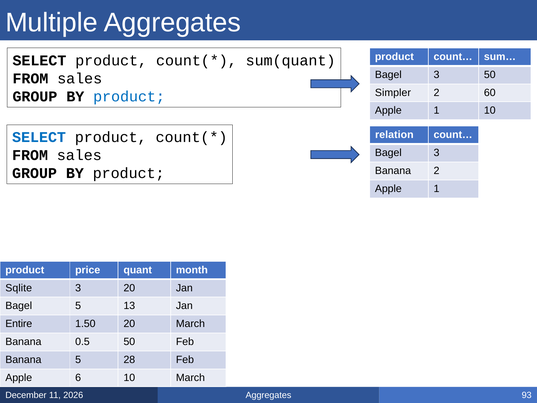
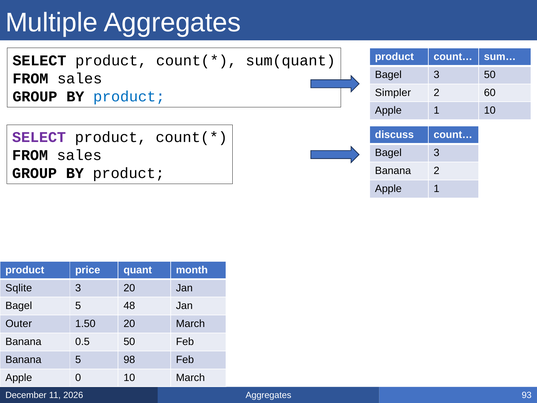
relation: relation -> discuss
SELECT at (39, 137) colour: blue -> purple
13: 13 -> 48
Entire: Entire -> Outer
28: 28 -> 98
6: 6 -> 0
